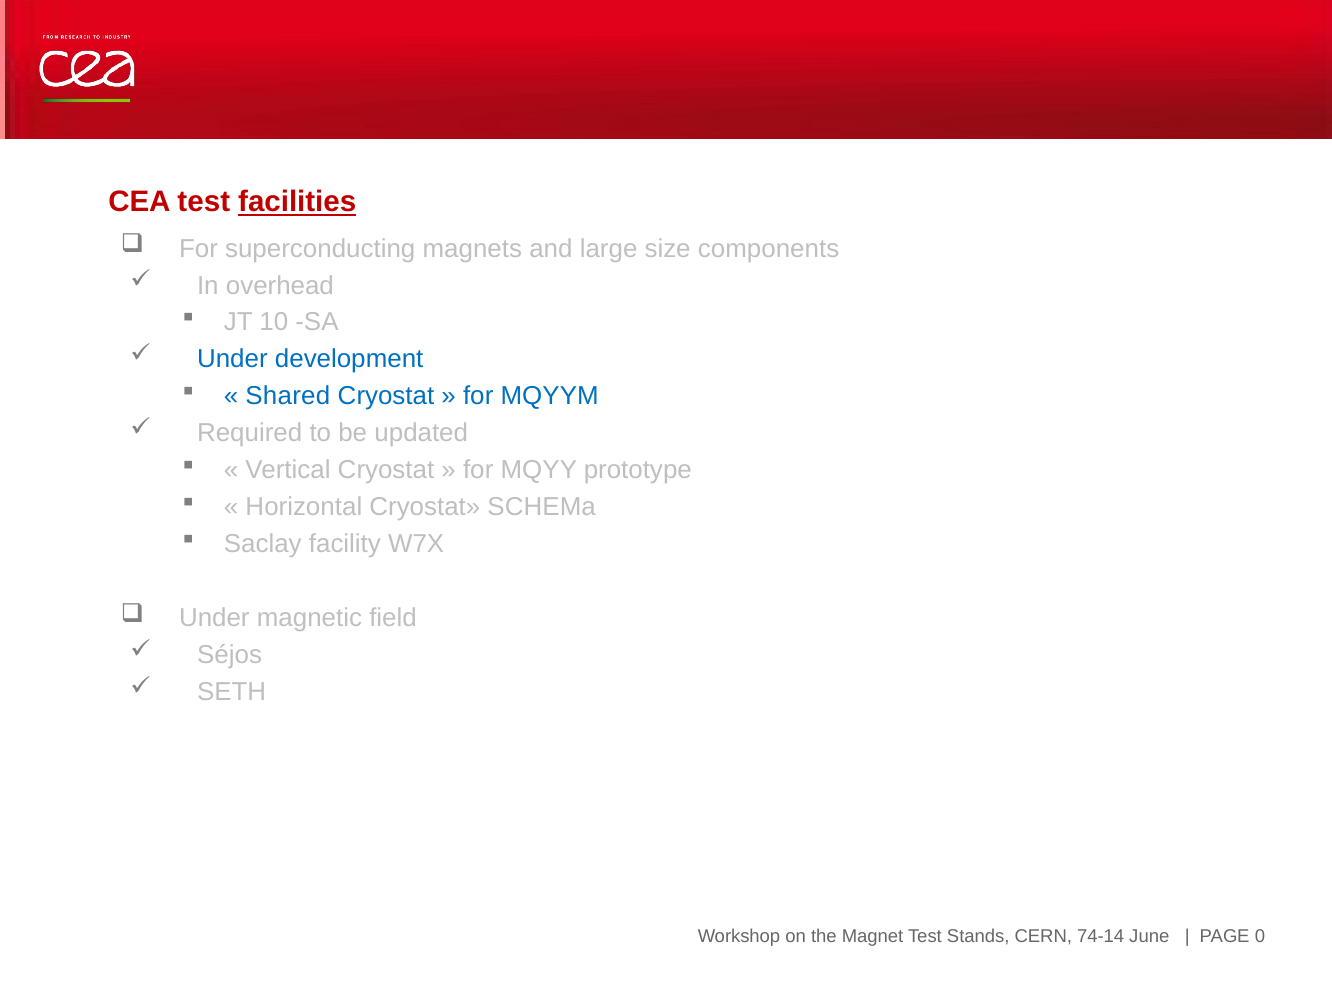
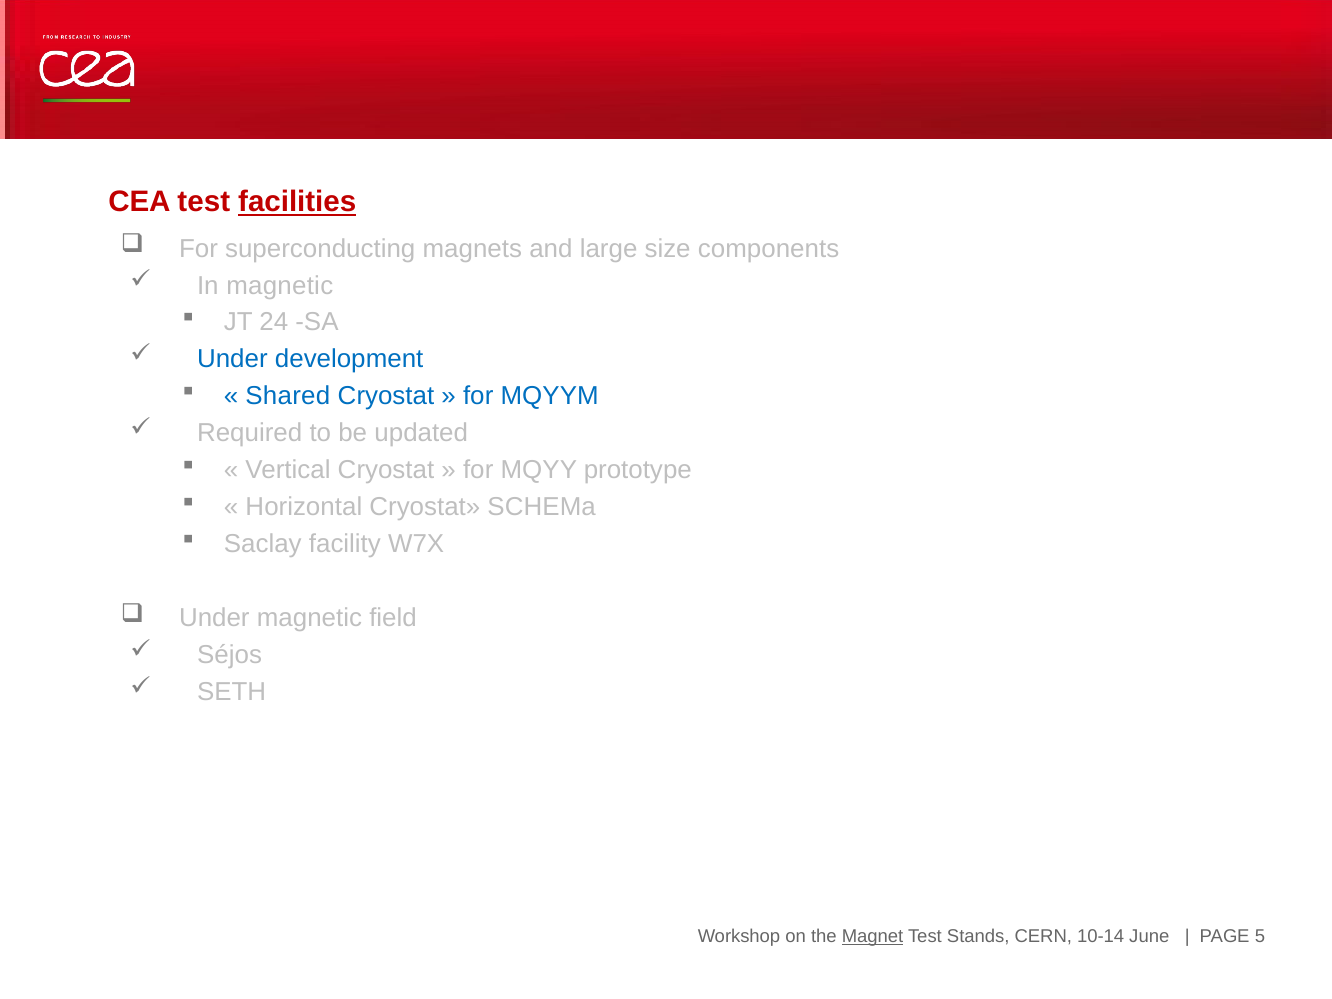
In overhead: overhead -> magnetic
10: 10 -> 24
Magnet underline: none -> present
74-14: 74-14 -> 10-14
0: 0 -> 5
